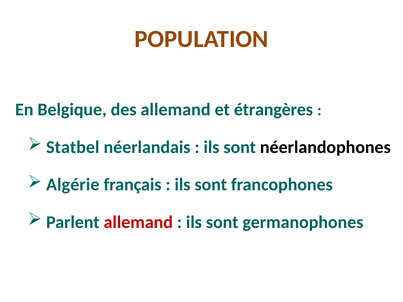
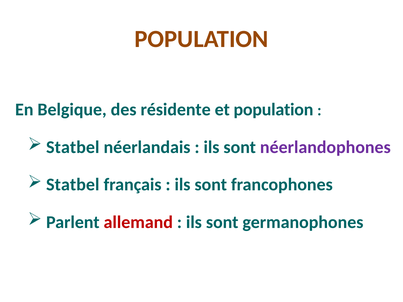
des allemand: allemand -> résidente
et étrangères: étrangères -> population
néerlandophones colour: black -> purple
Algérie at (73, 185): Algérie -> Statbel
